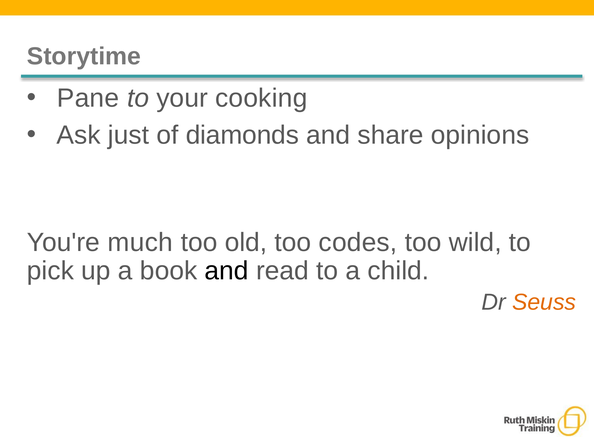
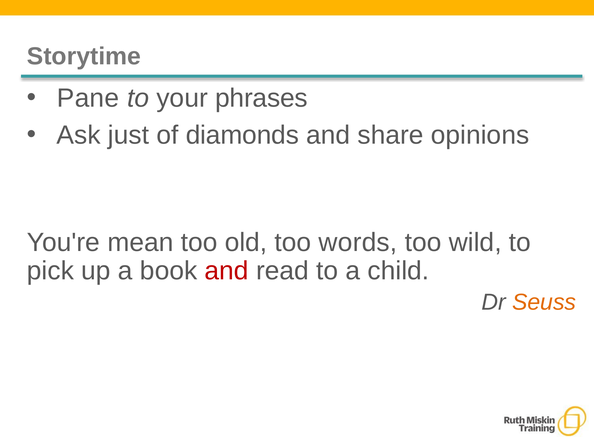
cooking: cooking -> phrases
much: much -> mean
codes: codes -> words
and at (227, 271) colour: black -> red
